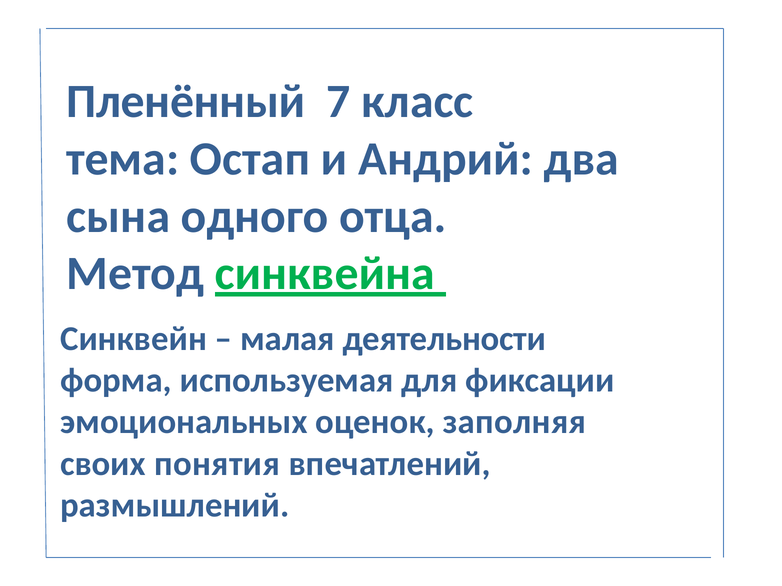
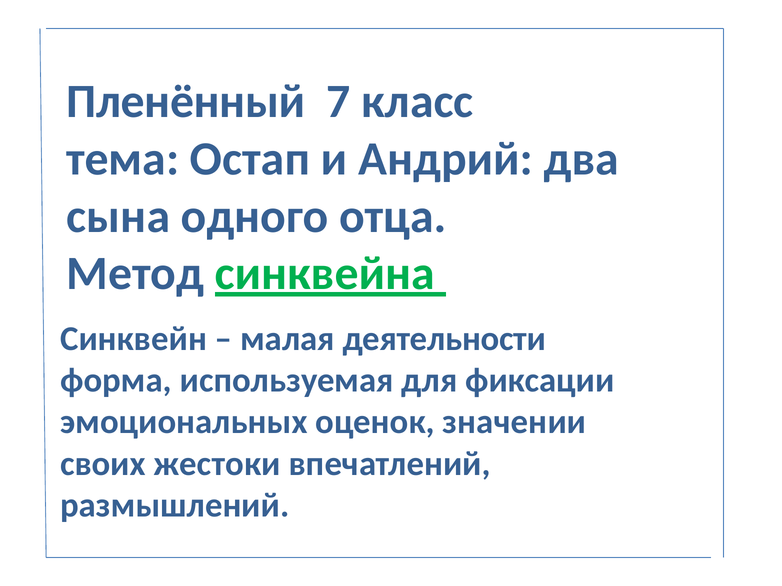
заполняя: заполняя -> значении
понятия: понятия -> жестоки
